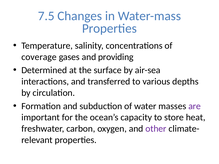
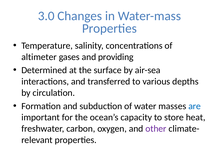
7.5: 7.5 -> 3.0
coverage: coverage -> altimeter
are colour: purple -> blue
